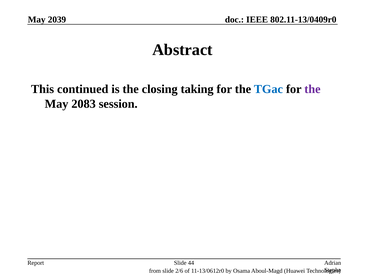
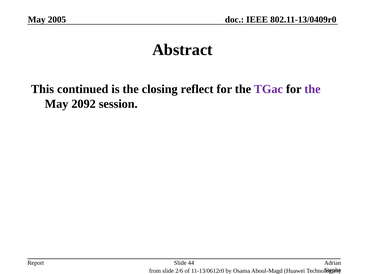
2039: 2039 -> 2005
taking: taking -> reflect
TGac colour: blue -> purple
2083: 2083 -> 2092
